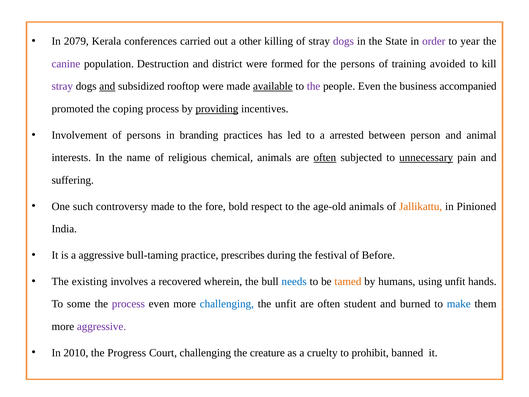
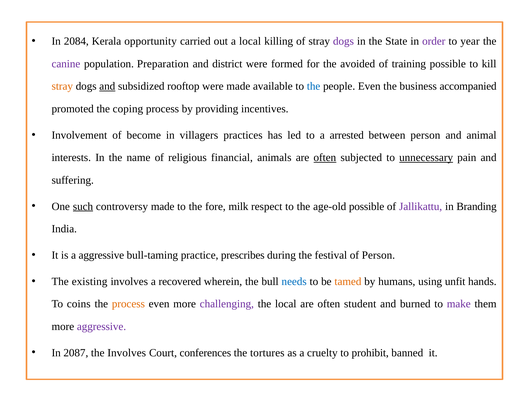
2079: 2079 -> 2084
conferences: conferences -> opportunity
a other: other -> local
Destruction: Destruction -> Preparation
the persons: persons -> avoided
training avoided: avoided -> possible
stray at (62, 86) colour: purple -> orange
available underline: present -> none
the at (314, 86) colour: purple -> blue
providing underline: present -> none
of persons: persons -> become
branding: branding -> villagers
chemical: chemical -> financial
such underline: none -> present
bold: bold -> milk
age-old animals: animals -> possible
Jallikattu colour: orange -> purple
Pinioned: Pinioned -> Branding
of Before: Before -> Person
some: some -> coins
process at (128, 304) colour: purple -> orange
challenging at (227, 304) colour: blue -> purple
the unfit: unfit -> local
make colour: blue -> purple
2010: 2010 -> 2087
the Progress: Progress -> Involves
Court challenging: challenging -> conferences
creature: creature -> tortures
